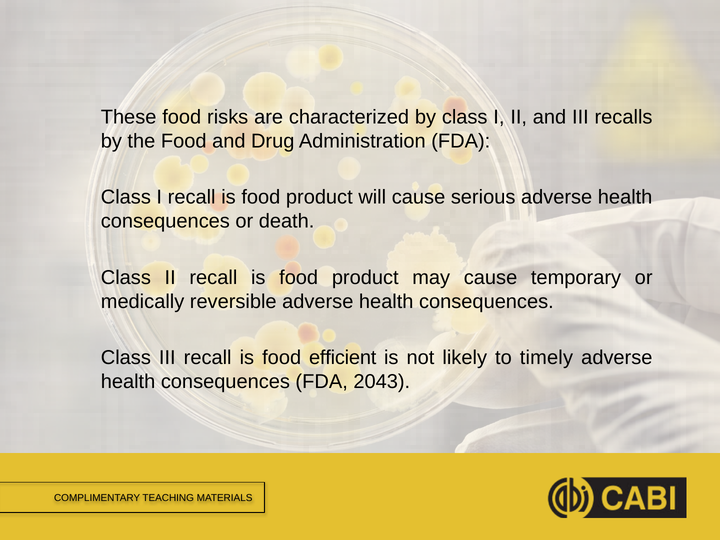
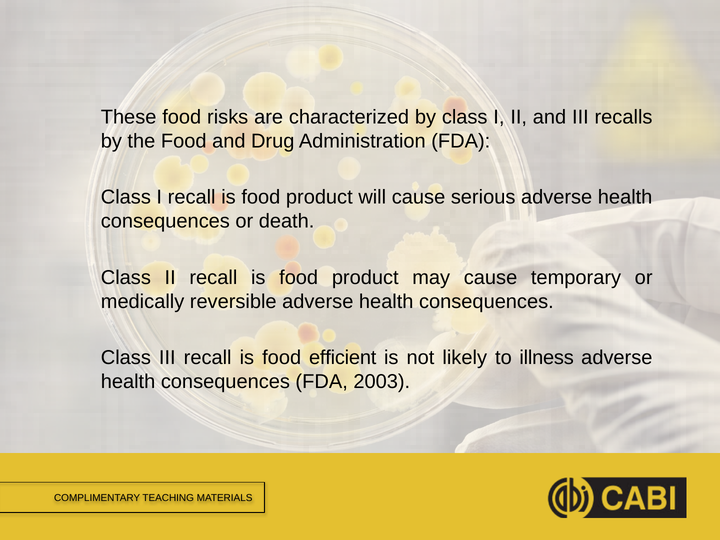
timely: timely -> illness
2043: 2043 -> 2003
